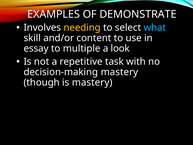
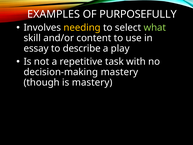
DEMONSTRATE: DEMONSTRATE -> PURPOSEFULLY
what colour: light blue -> light green
multiple: multiple -> describe
look: look -> play
